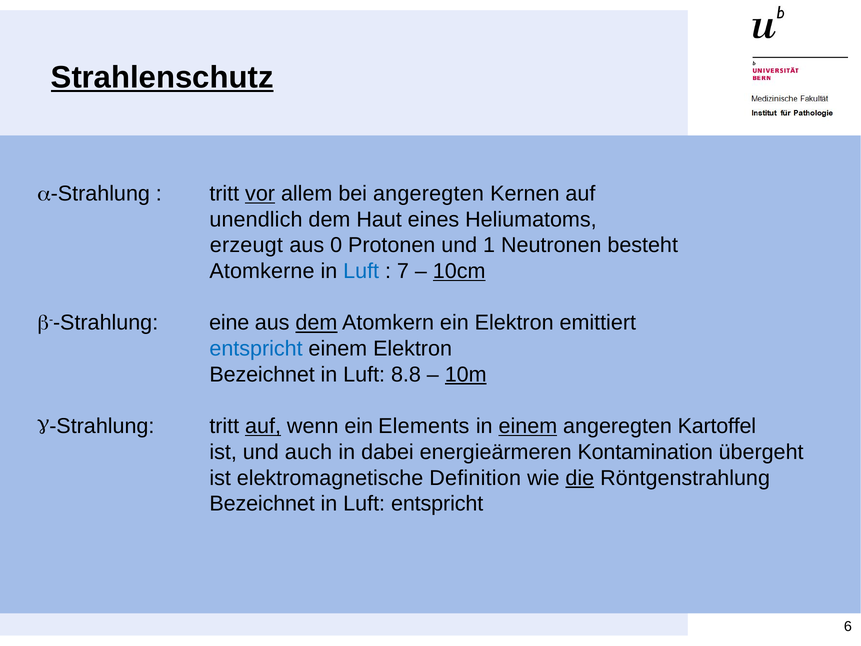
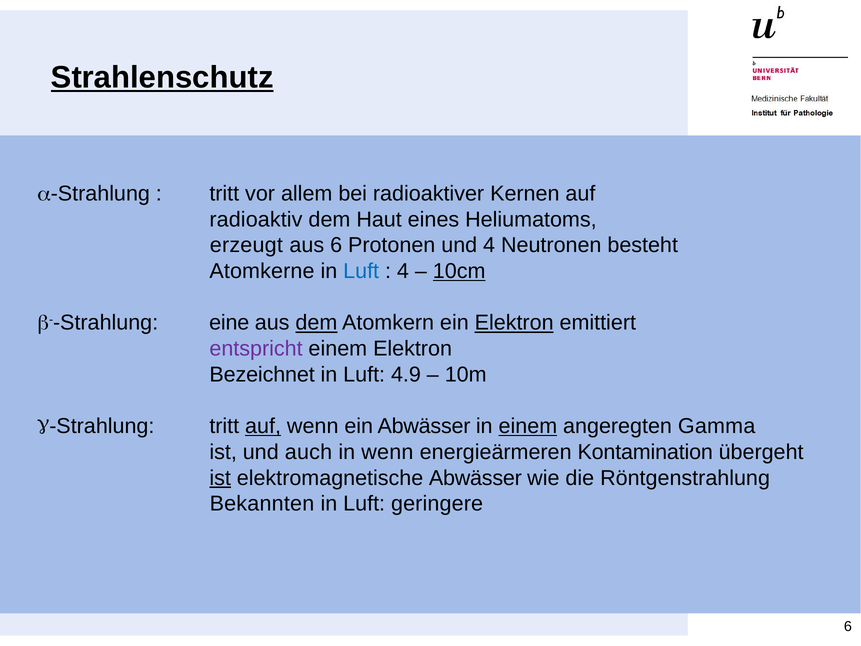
vor underline: present -> none
bei angeregten: angeregten -> radioaktiver
unendlich: unendlich -> radioaktiv
aus 0: 0 -> 6
und 1: 1 -> 4
7 at (403, 271): 7 -> 4
Elektron at (514, 323) underline: none -> present
entspricht at (256, 349) colour: blue -> purple
8.8: 8.8 -> 4.9
10m underline: present -> none
ein Elements: Elements -> Abwässer
Kartoffel: Kartoffel -> Gamma
in dabei: dabei -> wenn
ist at (220, 478) underline: none -> present
elektromagnetische Definition: Definition -> Abwässer
die underline: present -> none
Bezeichnet at (262, 504): Bezeichnet -> Bekannten
Luft entspricht: entspricht -> geringere
